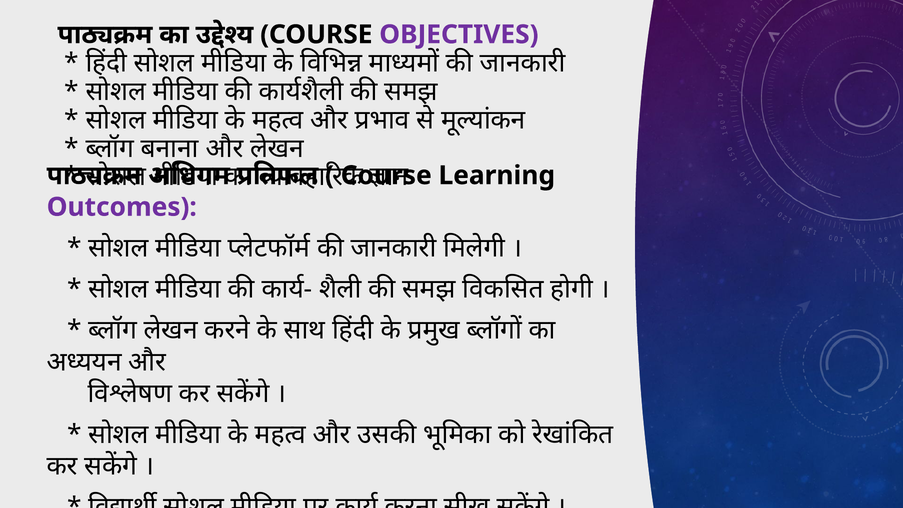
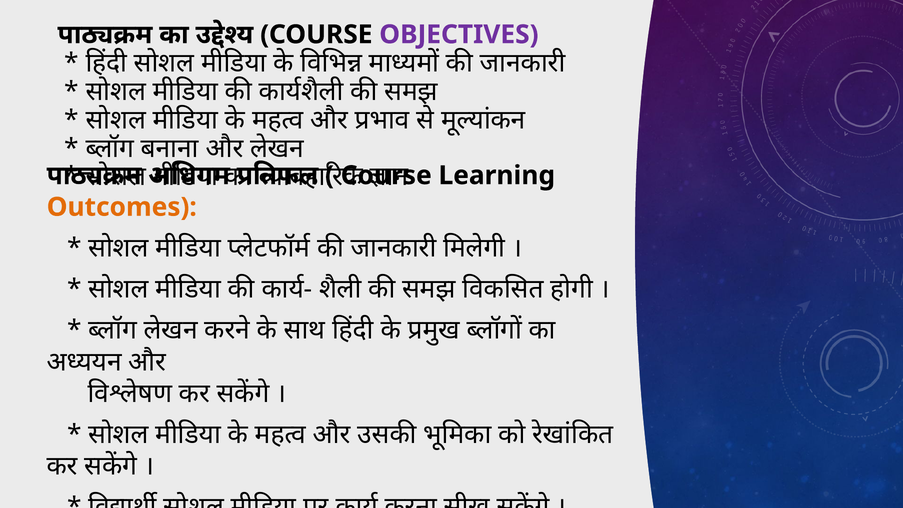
Outcomes colour: purple -> orange
